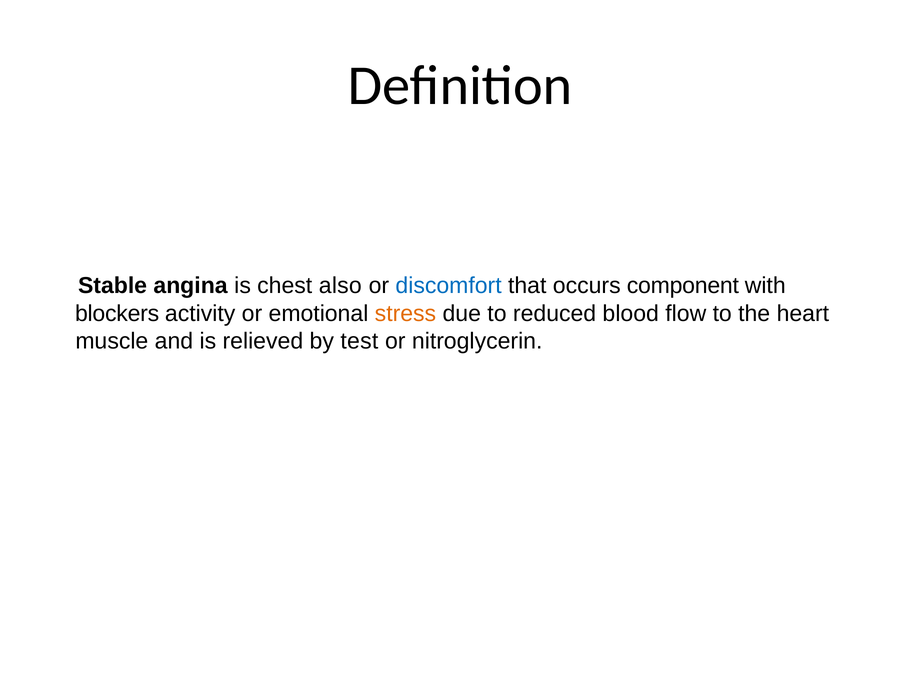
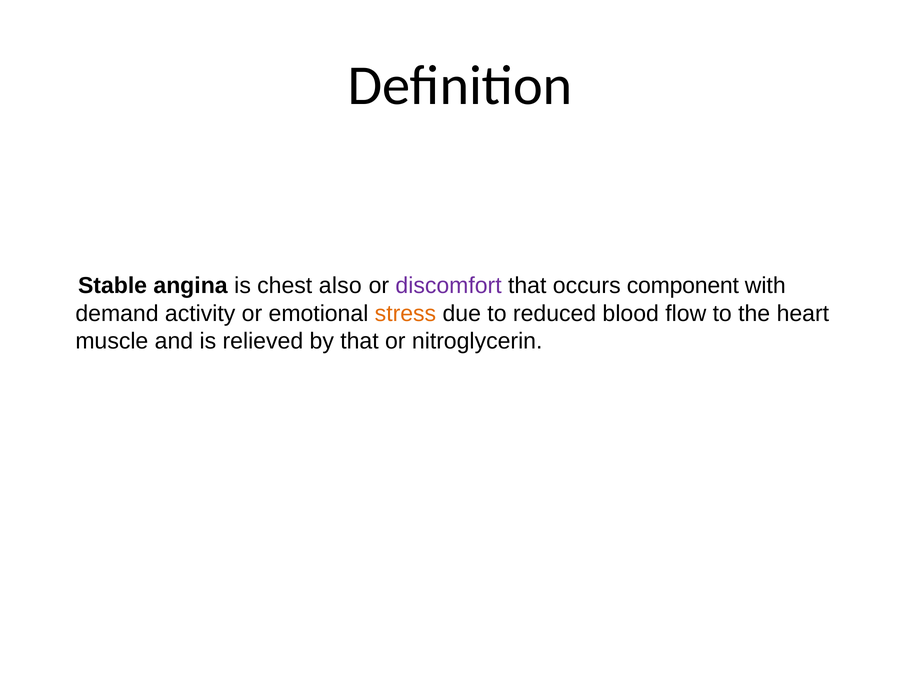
discomfort colour: blue -> purple
blockers: blockers -> demand
by test: test -> that
